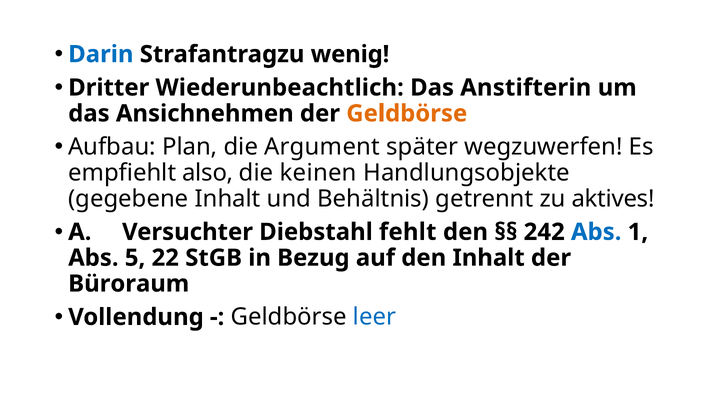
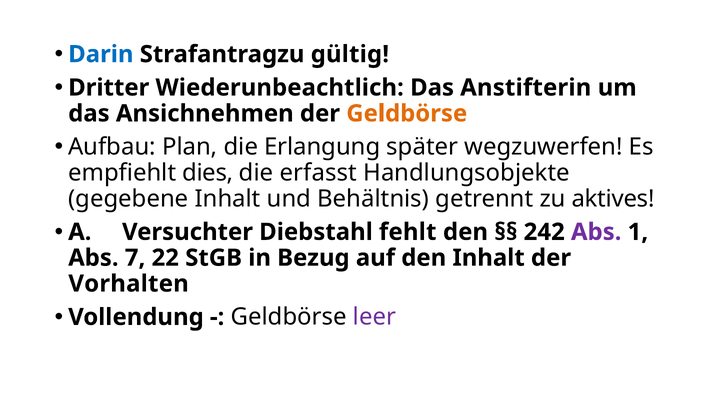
wenig: wenig -> gültig
Argument: Argument -> Erlangung
also: also -> dies
keinen: keinen -> erfasst
Abs at (596, 232) colour: blue -> purple
5: 5 -> 7
Büroraum: Büroraum -> Vorhalten
leer colour: blue -> purple
